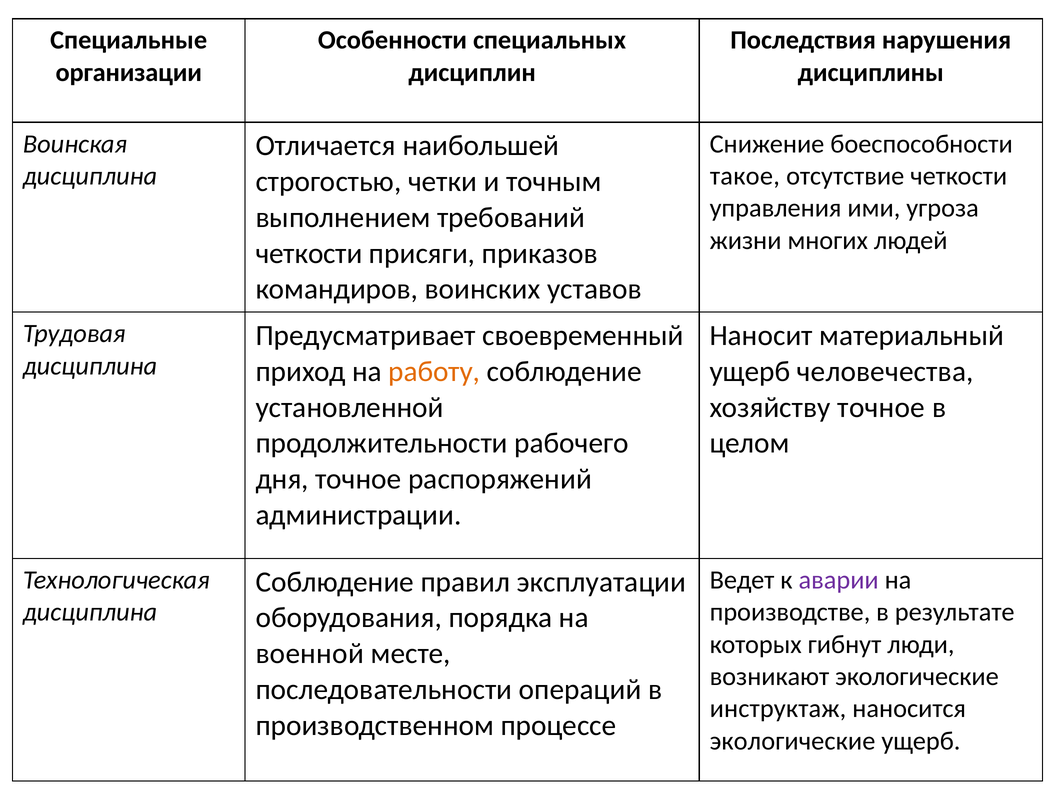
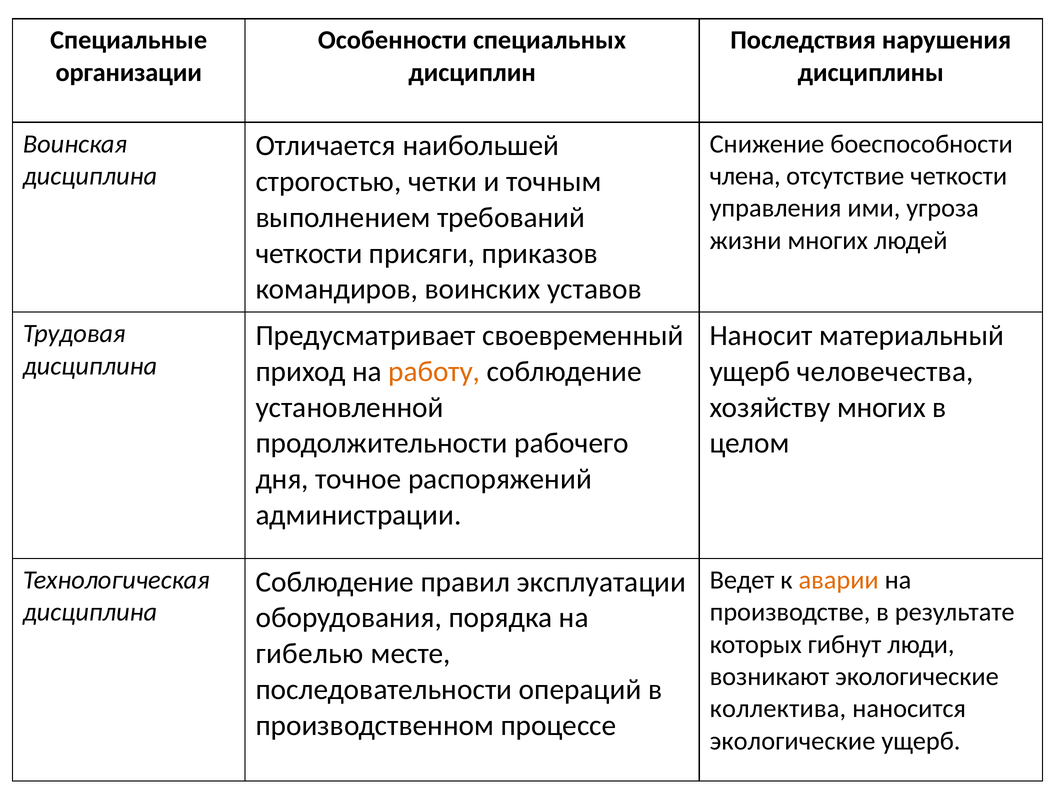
такое: такое -> члена
хозяйству точное: точное -> многих
аварии colour: purple -> orange
военной: военной -> гибелью
инструктаж: инструктаж -> коллектива
